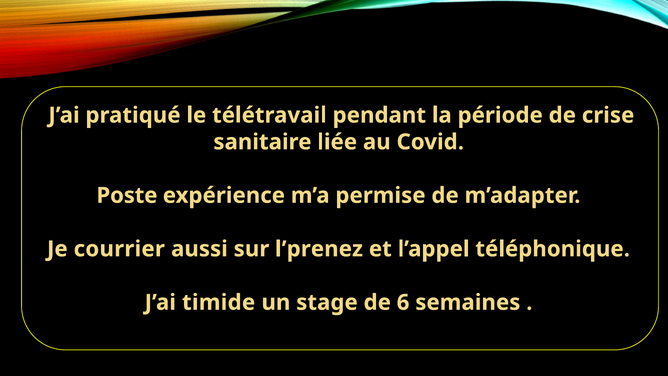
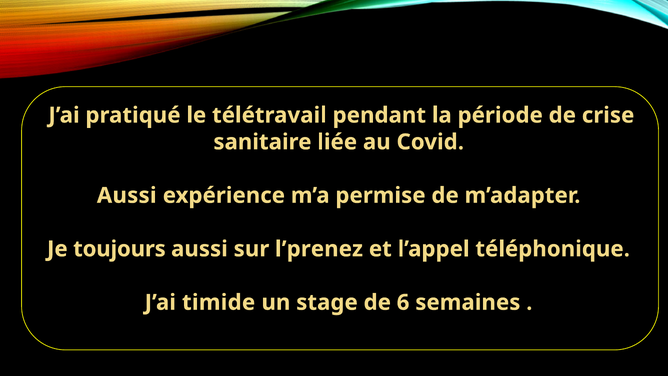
Poste at (127, 195): Poste -> Aussi
courrier: courrier -> toujours
